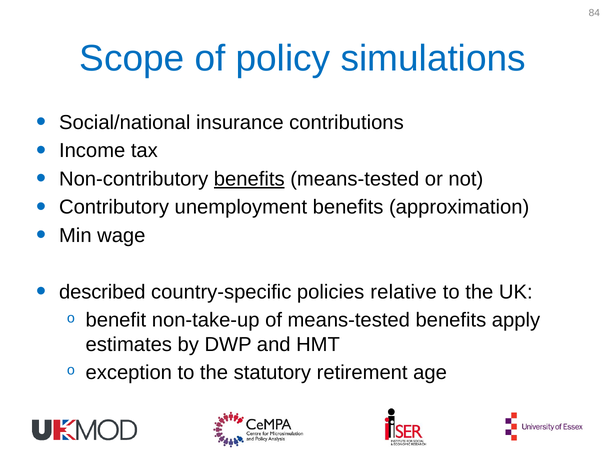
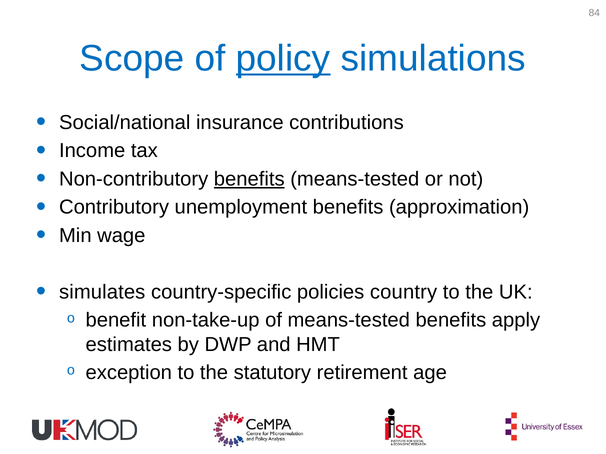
policy underline: none -> present
described: described -> simulates
relative: relative -> country
